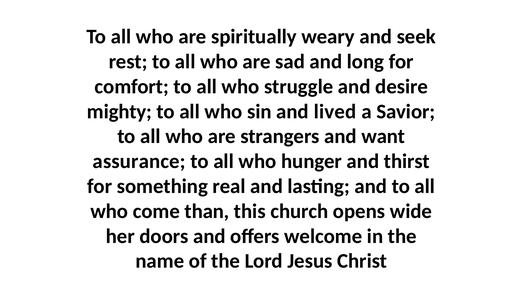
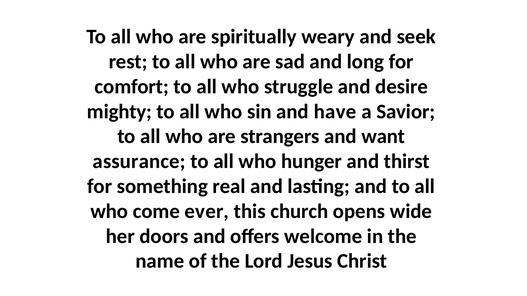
lived: lived -> have
than: than -> ever
